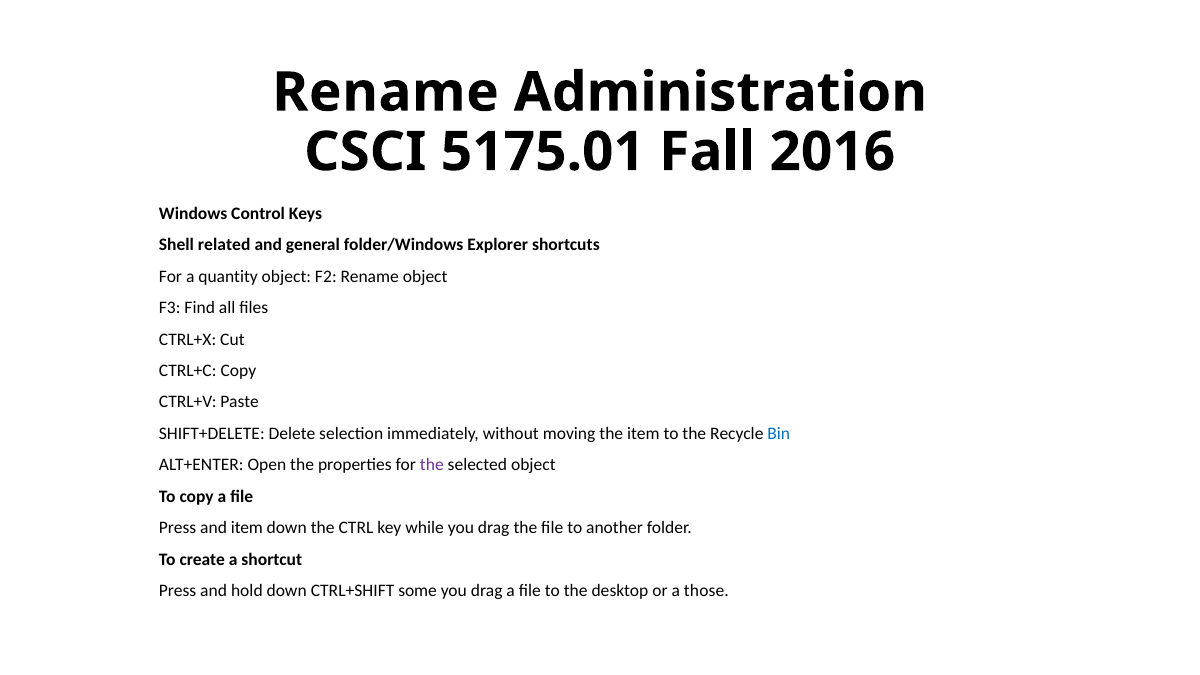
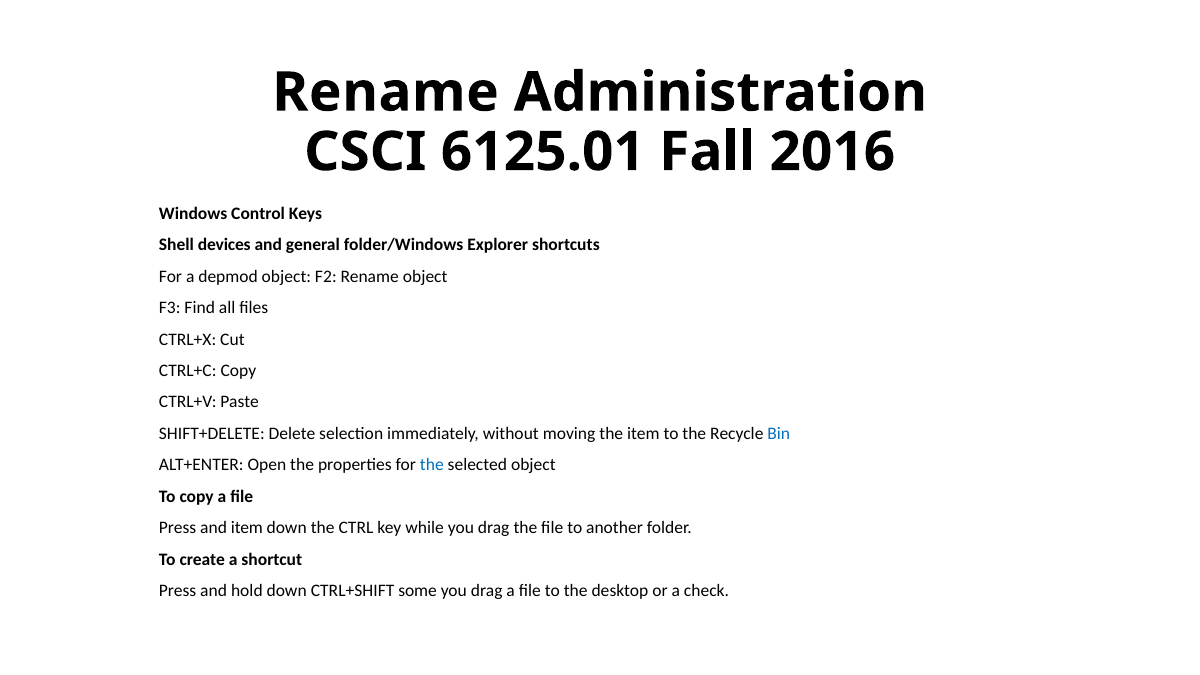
5175.01: 5175.01 -> 6125.01
related: related -> devices
quantity: quantity -> depmod
the at (432, 465) colour: purple -> blue
those: those -> check
